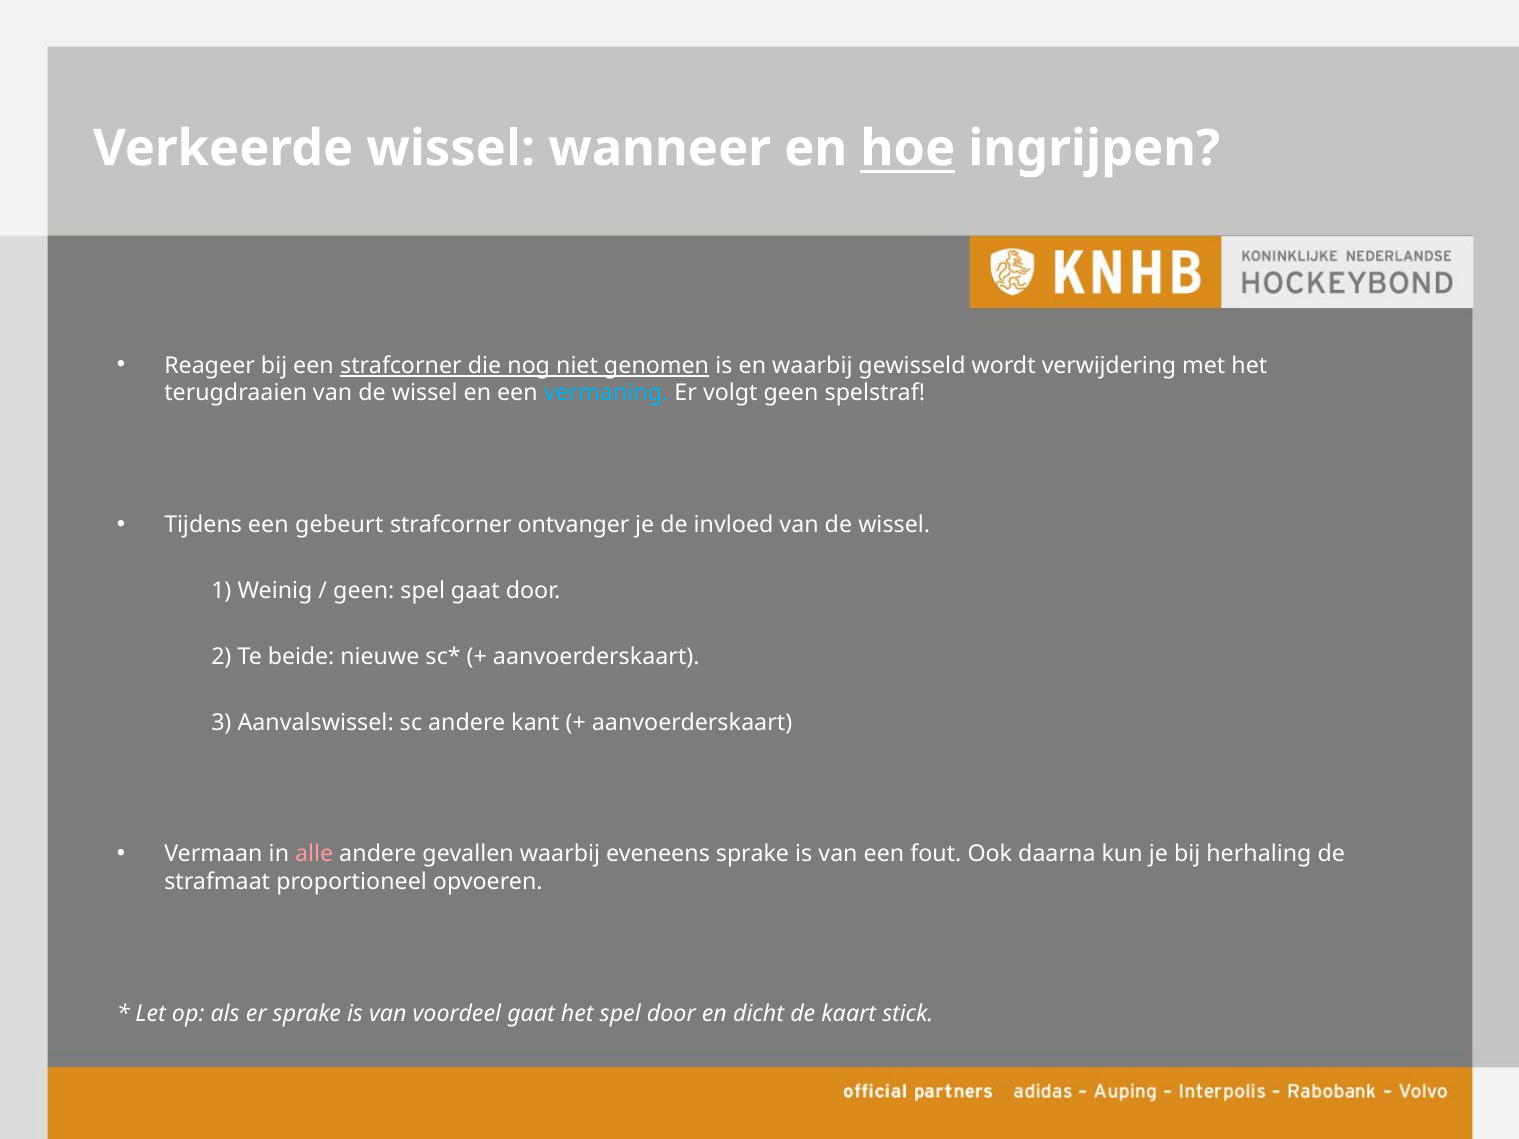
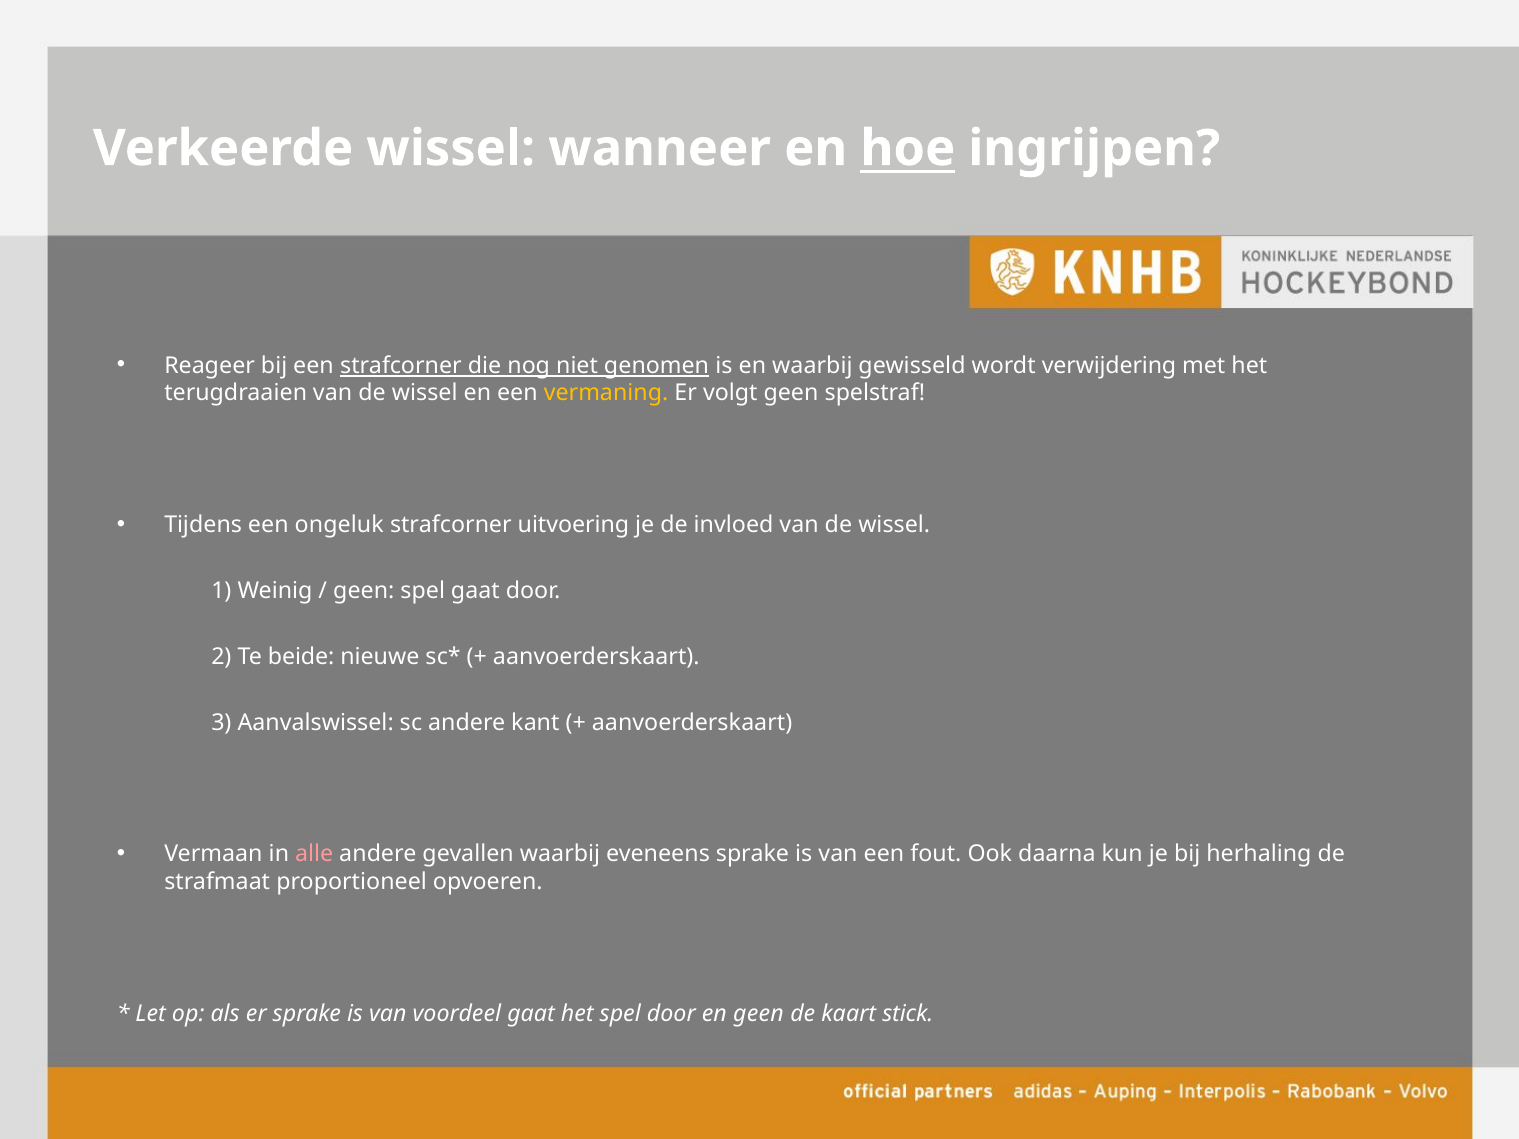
vermaning colour: light blue -> yellow
gebeurt: gebeurt -> ongeluk
ontvanger: ontvanger -> uitvoering
en dicht: dicht -> geen
